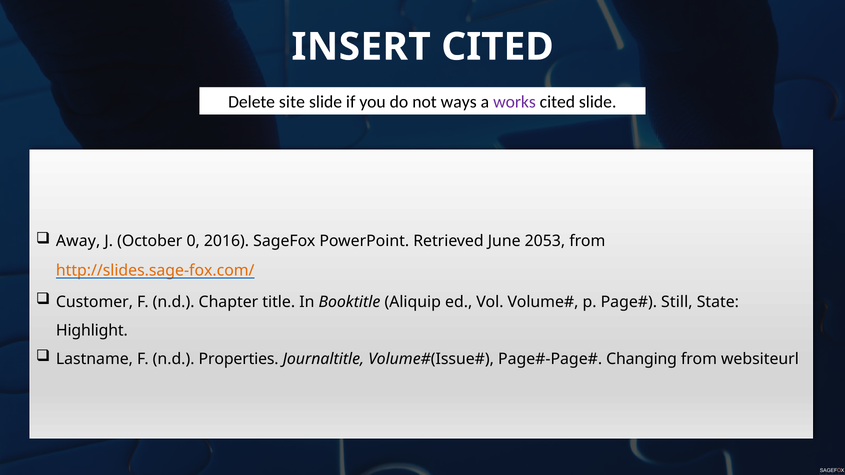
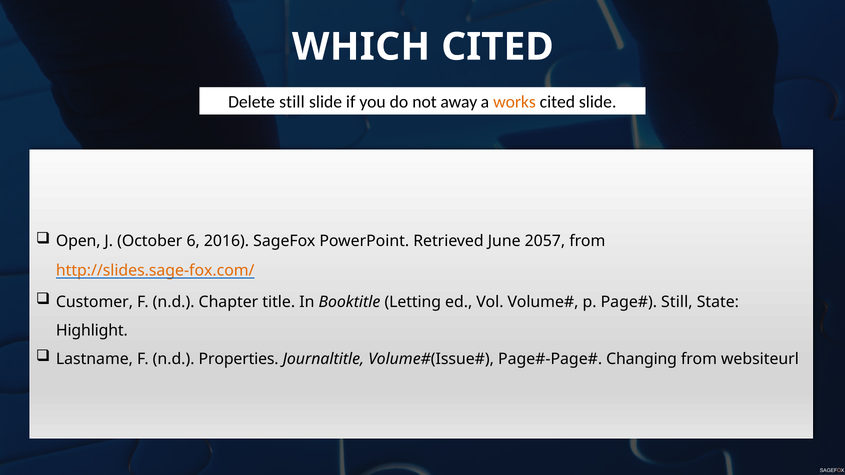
INSERT: INSERT -> WHICH
Delete site: site -> still
ways: ways -> away
works colour: purple -> orange
Away: Away -> Open
0: 0 -> 6
2053: 2053 -> 2057
Aliquip: Aliquip -> Letting
